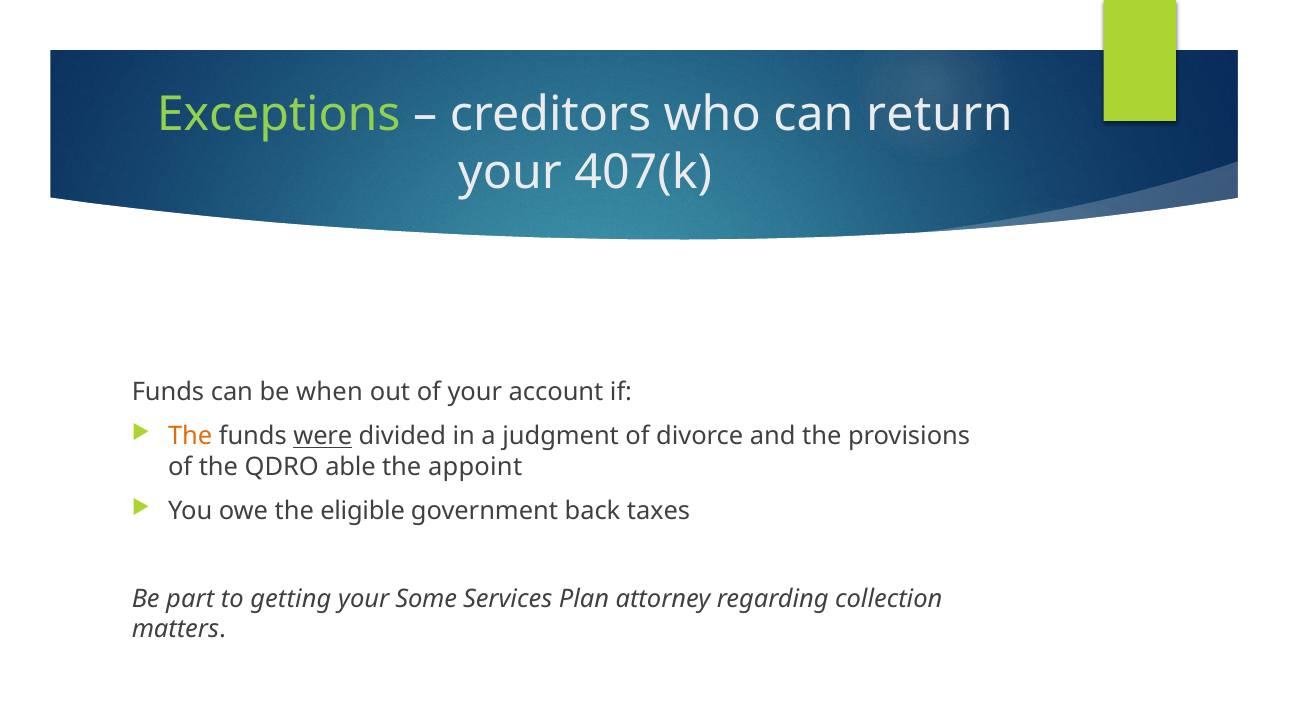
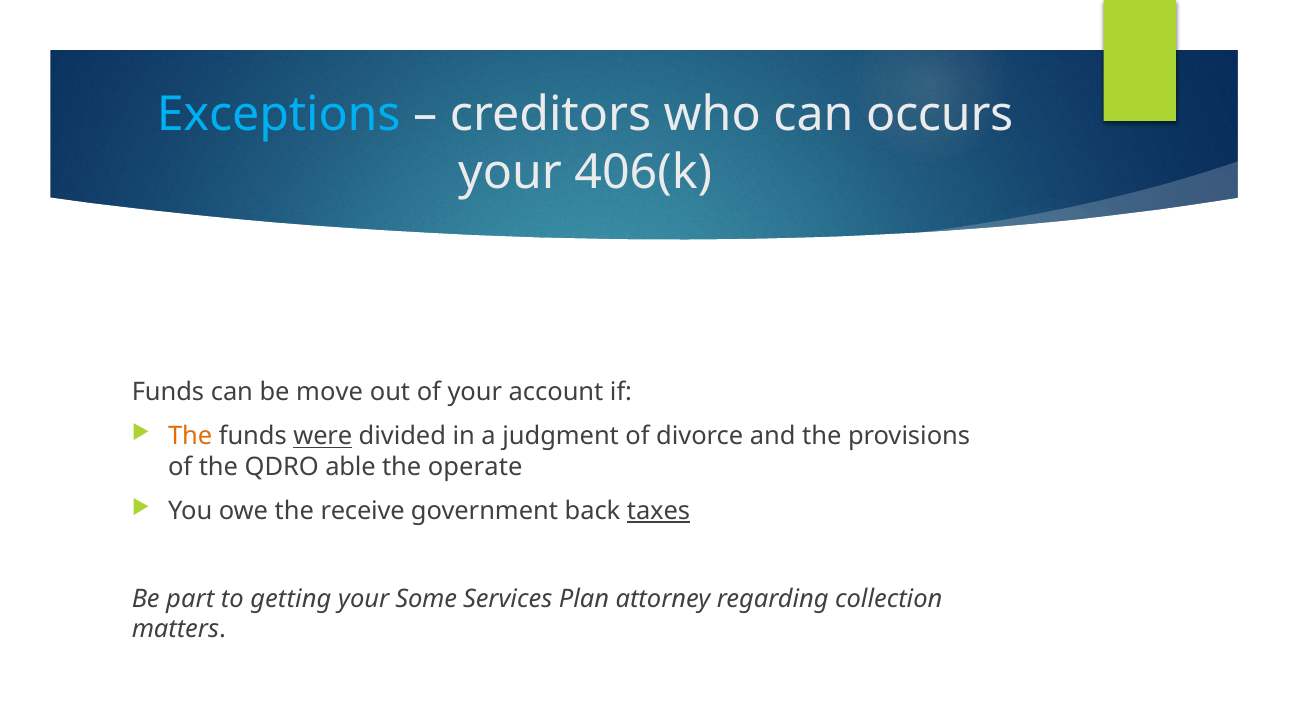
Exceptions colour: light green -> light blue
return: return -> occurs
407(k: 407(k -> 406(k
when: when -> move
appoint: appoint -> operate
eligible: eligible -> receive
taxes underline: none -> present
